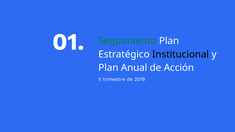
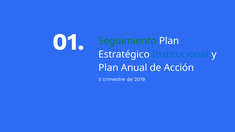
Institucional colour: black -> blue
